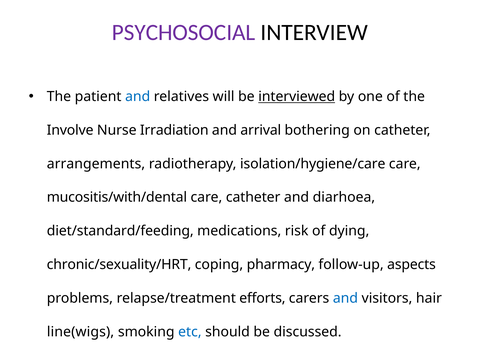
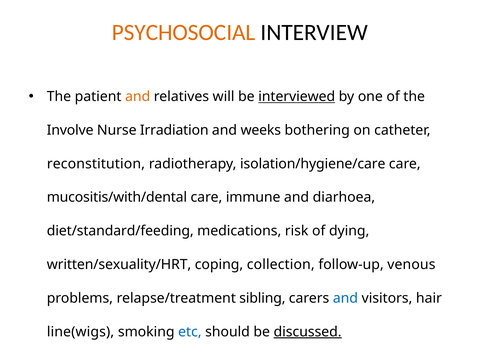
PSYCHOSOCIAL colour: purple -> orange
and at (138, 97) colour: blue -> orange
arrival: arrival -> weeks
arrangements: arrangements -> reconstitution
care catheter: catheter -> immune
chronic/sexuality/HRT: chronic/sexuality/HRT -> written/sexuality/HRT
pharmacy: pharmacy -> collection
aspects: aspects -> venous
efforts: efforts -> sibling
discussed underline: none -> present
